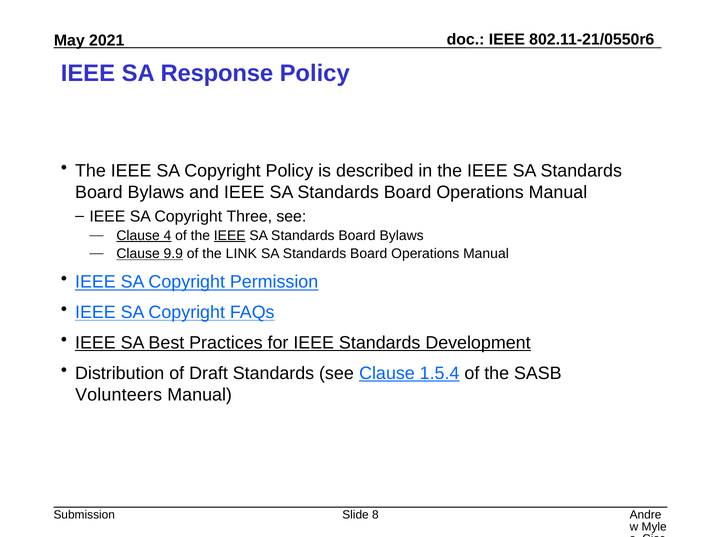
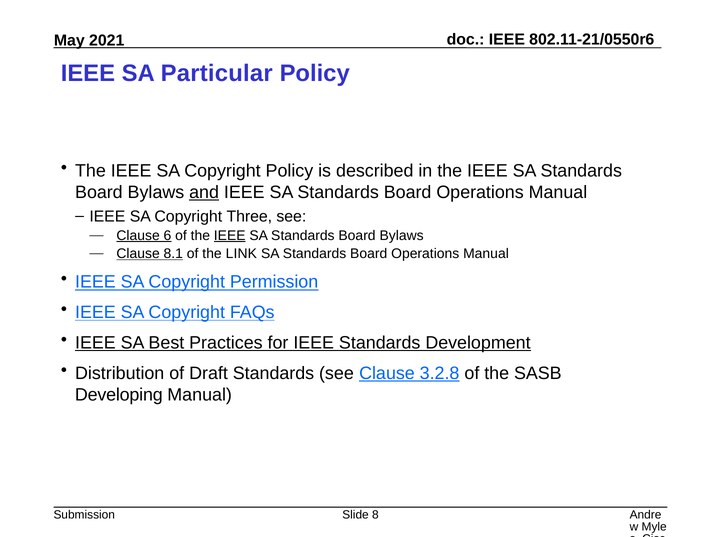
Response: Response -> Particular
and underline: none -> present
4: 4 -> 6
9.9: 9.9 -> 8.1
1.5.4: 1.5.4 -> 3.2.8
Volunteers: Volunteers -> Developing
